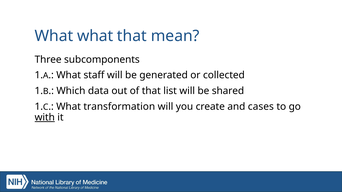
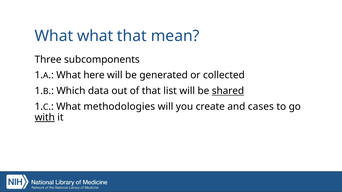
staff: staff -> here
shared underline: none -> present
transformation: transformation -> methodologies
